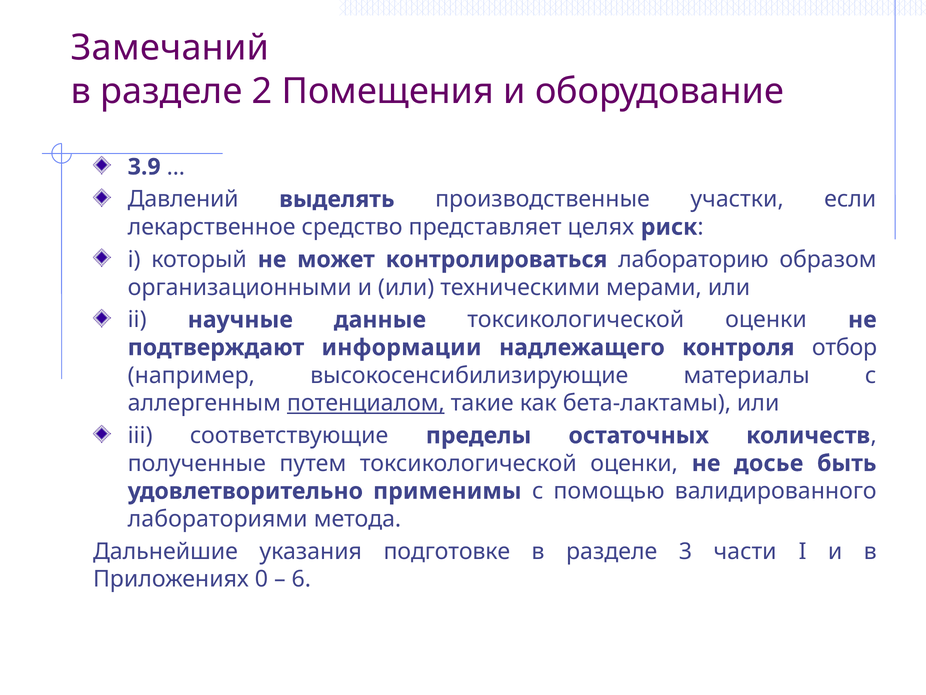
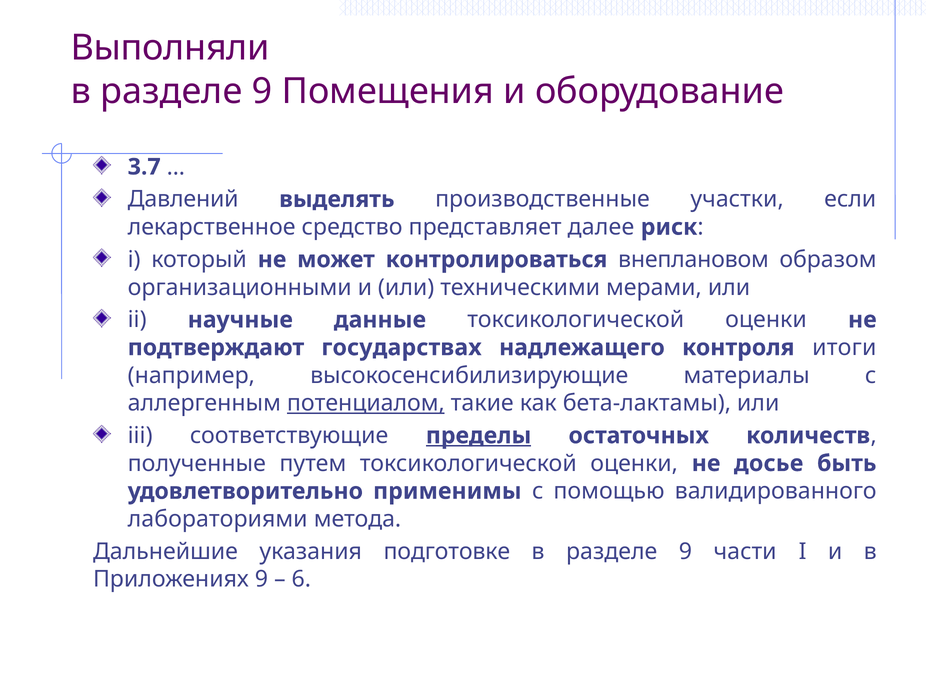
Замечаний: Замечаний -> Выполняли
2 at (262, 91): 2 -> 9
3.9: 3.9 -> 3.7
целях: целях -> далее
лабораторию: лабораторию -> внеплановом
информации: информации -> государствах
отбор: отбор -> итоги
пределы underline: none -> present
3 at (685, 551): 3 -> 9
Приложениях 0: 0 -> 9
